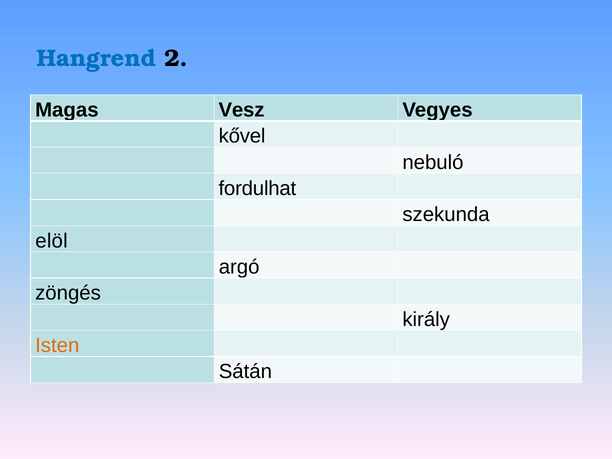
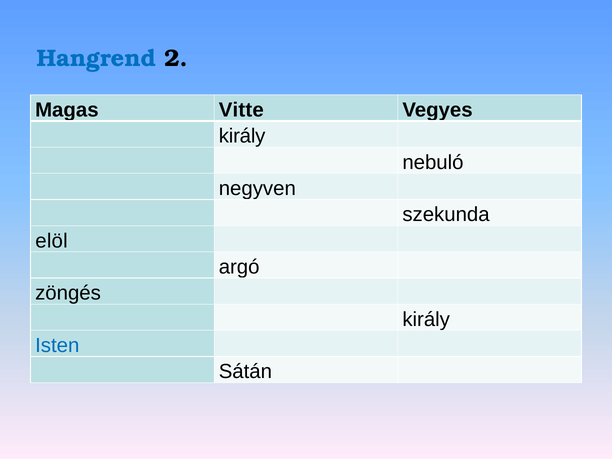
Vesz: Vesz -> Vitte
kővel at (242, 136): kővel -> király
fordulhat: fordulhat -> negyven
Isten colour: orange -> blue
